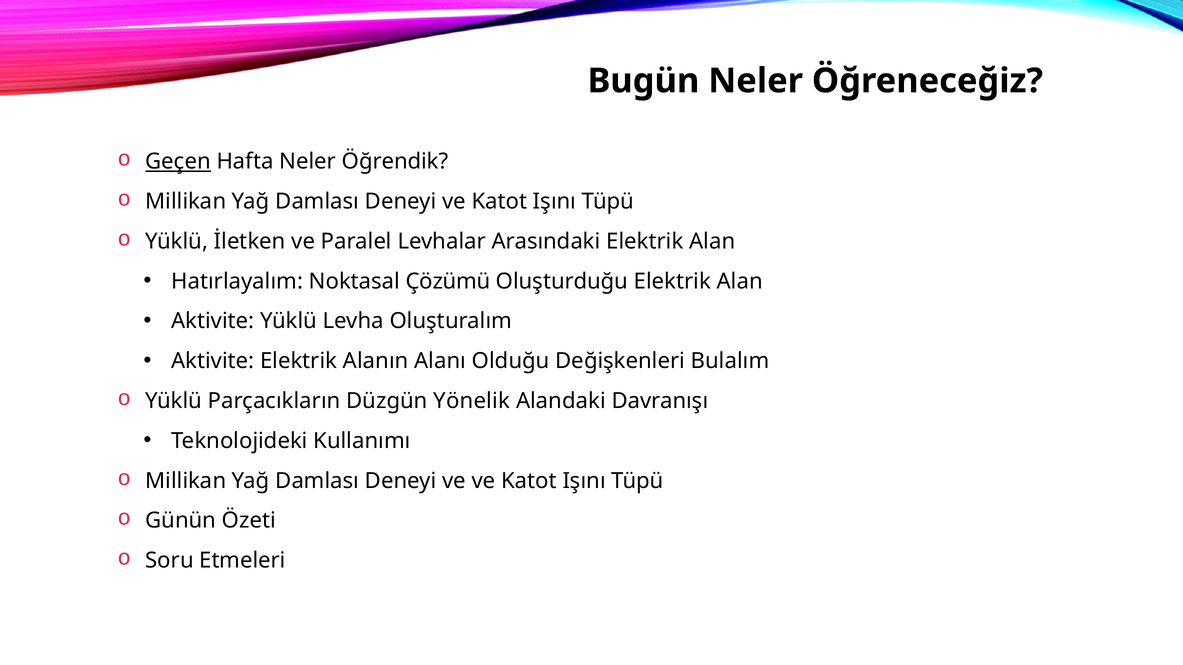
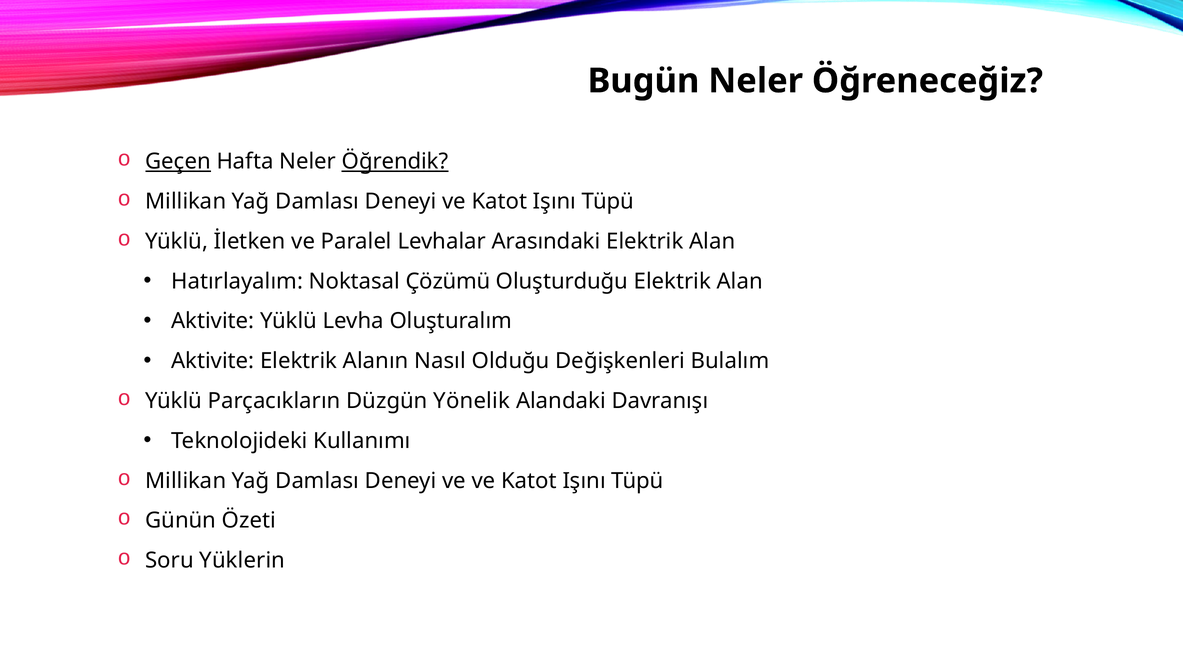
Öğrendik underline: none -> present
Alanı: Alanı -> Nasıl
Etmeleri: Etmeleri -> Yüklerin
